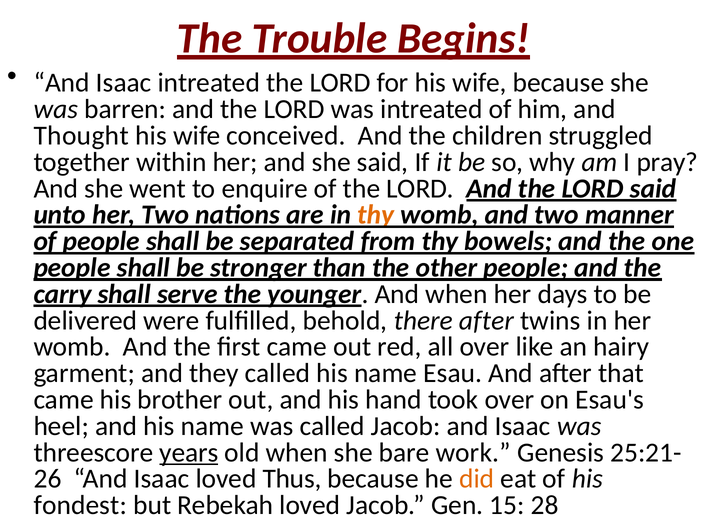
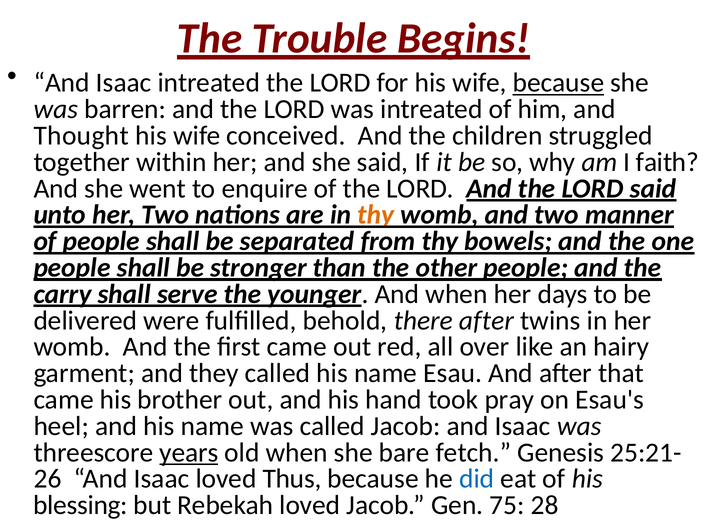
because at (558, 83) underline: none -> present
pray: pray -> faith
took over: over -> pray
work: work -> fetch
did colour: orange -> blue
fondest: fondest -> blessing
15: 15 -> 75
